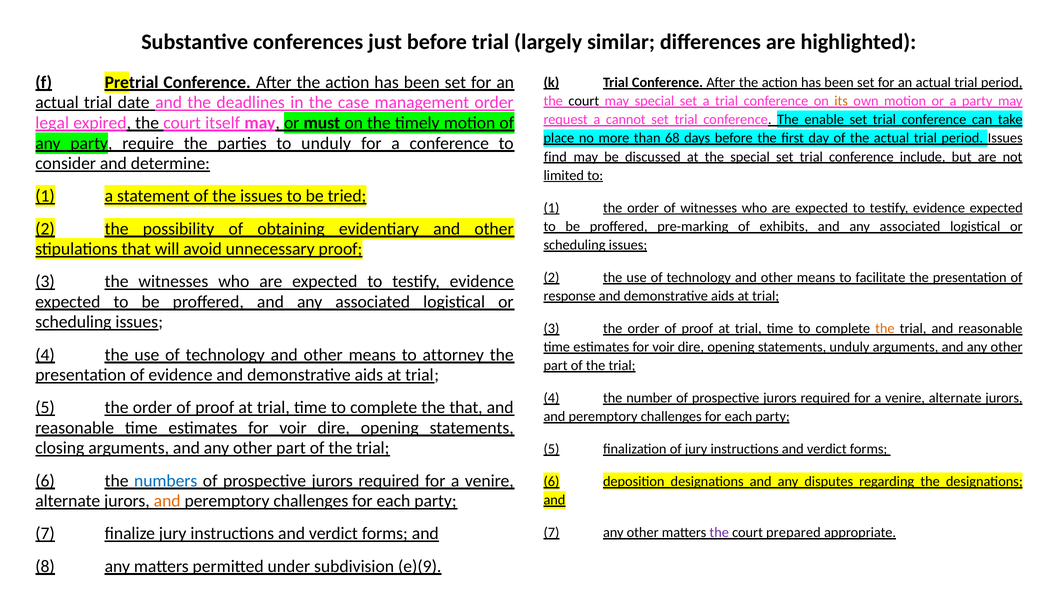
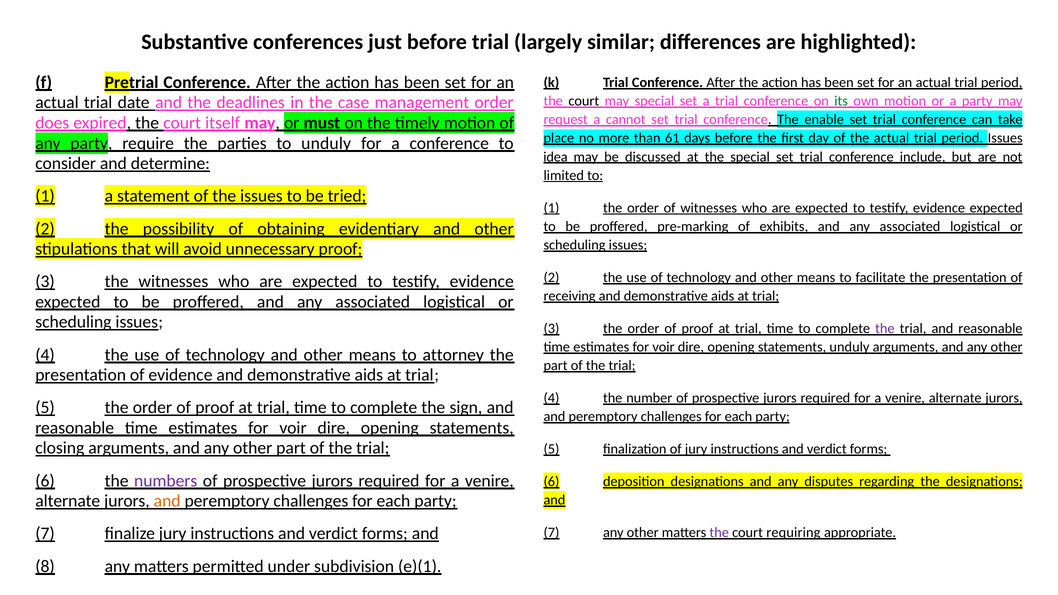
its colour: orange -> green
legal: legal -> does
68: 68 -> 61
find: find -> idea
response: response -> receiving
the at (885, 329) colour: orange -> purple
the that: that -> sign
numbers colour: blue -> purple
prepared: prepared -> requiring
e)(9: e)(9 -> e)(1
